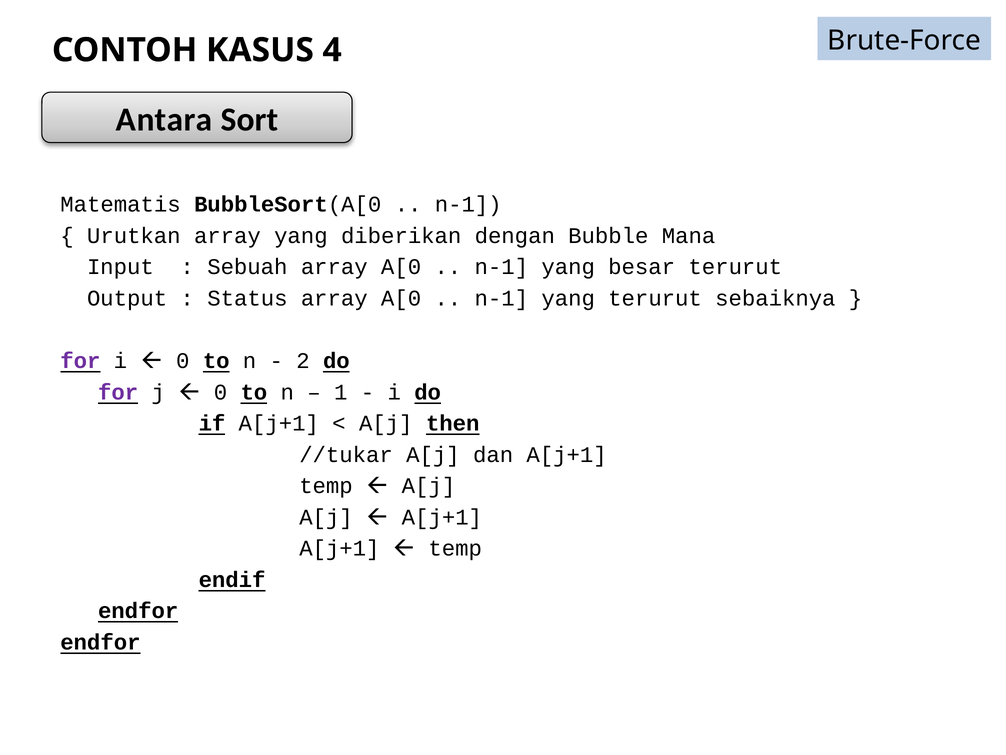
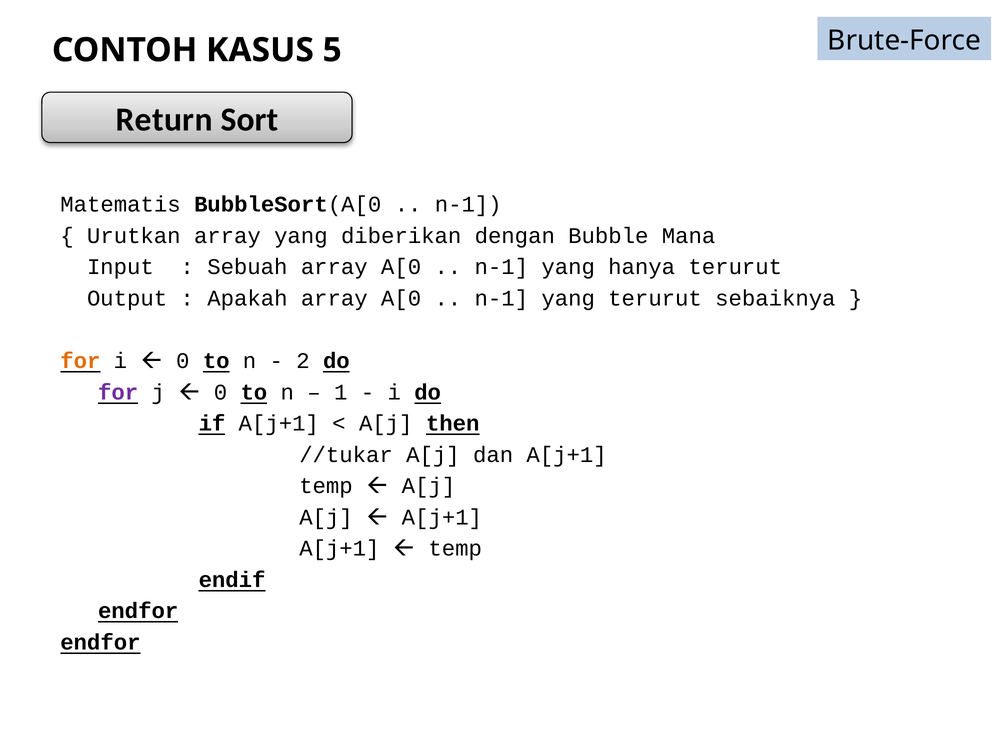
4: 4 -> 5
Antara: Antara -> Return
besar: besar -> hanya
Status: Status -> Apakah
for at (80, 361) colour: purple -> orange
